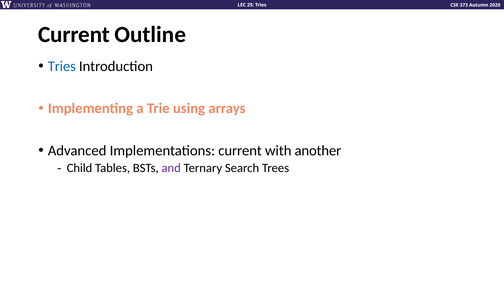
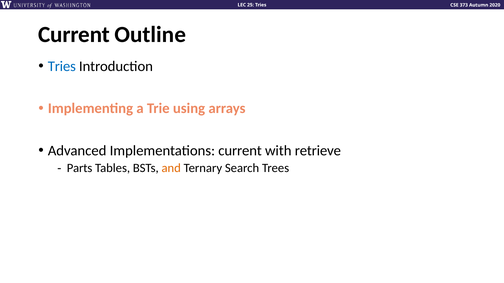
another: another -> retrieve
Child: Child -> Parts
and colour: purple -> orange
